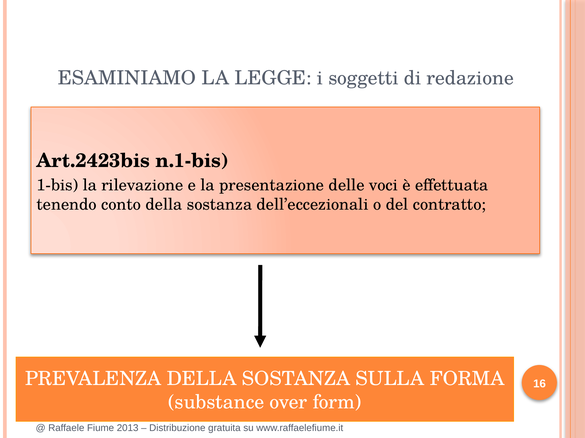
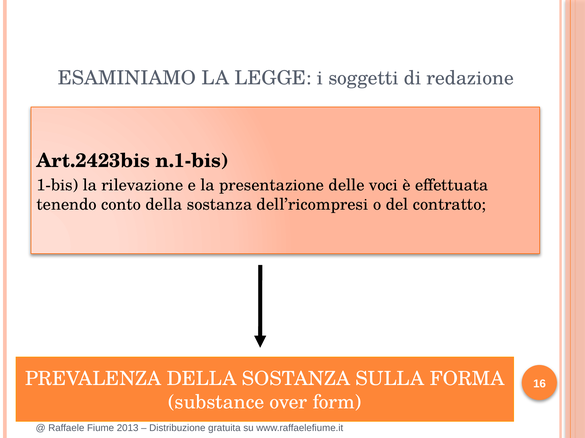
dell’eccezionali: dell’eccezionali -> dell’ricompresi
